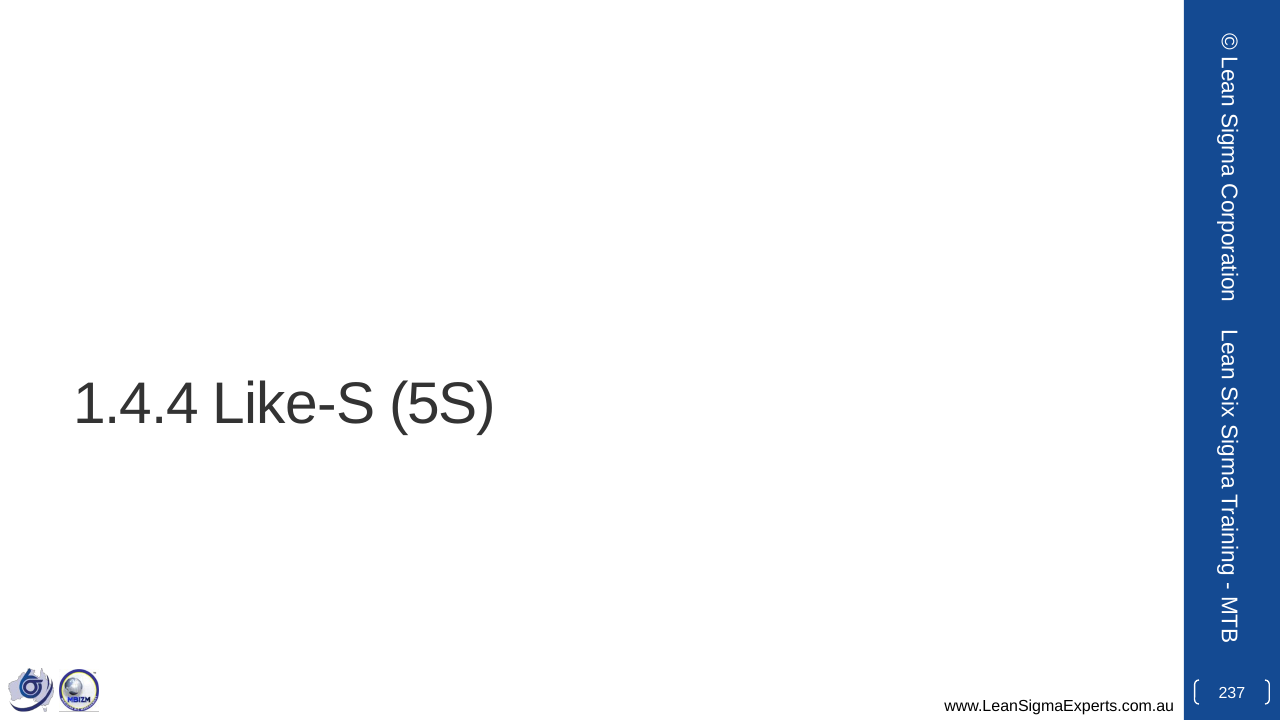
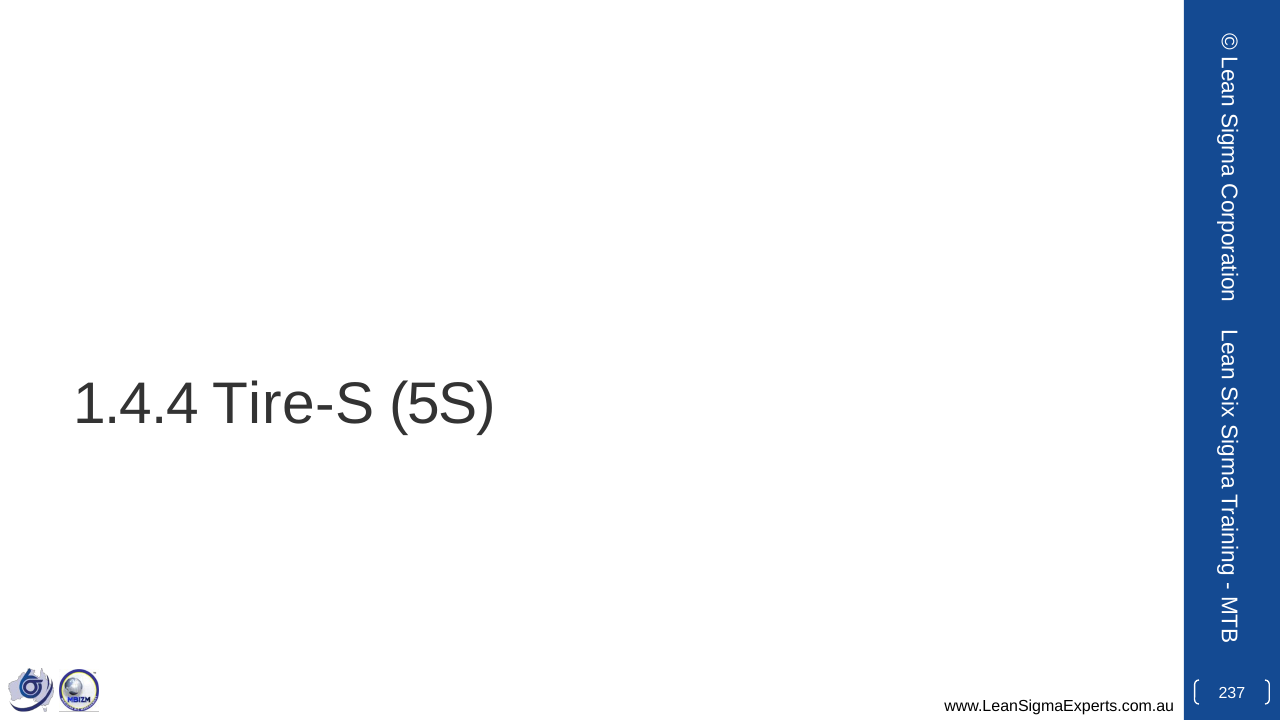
Like-S: Like-S -> Tire-S
